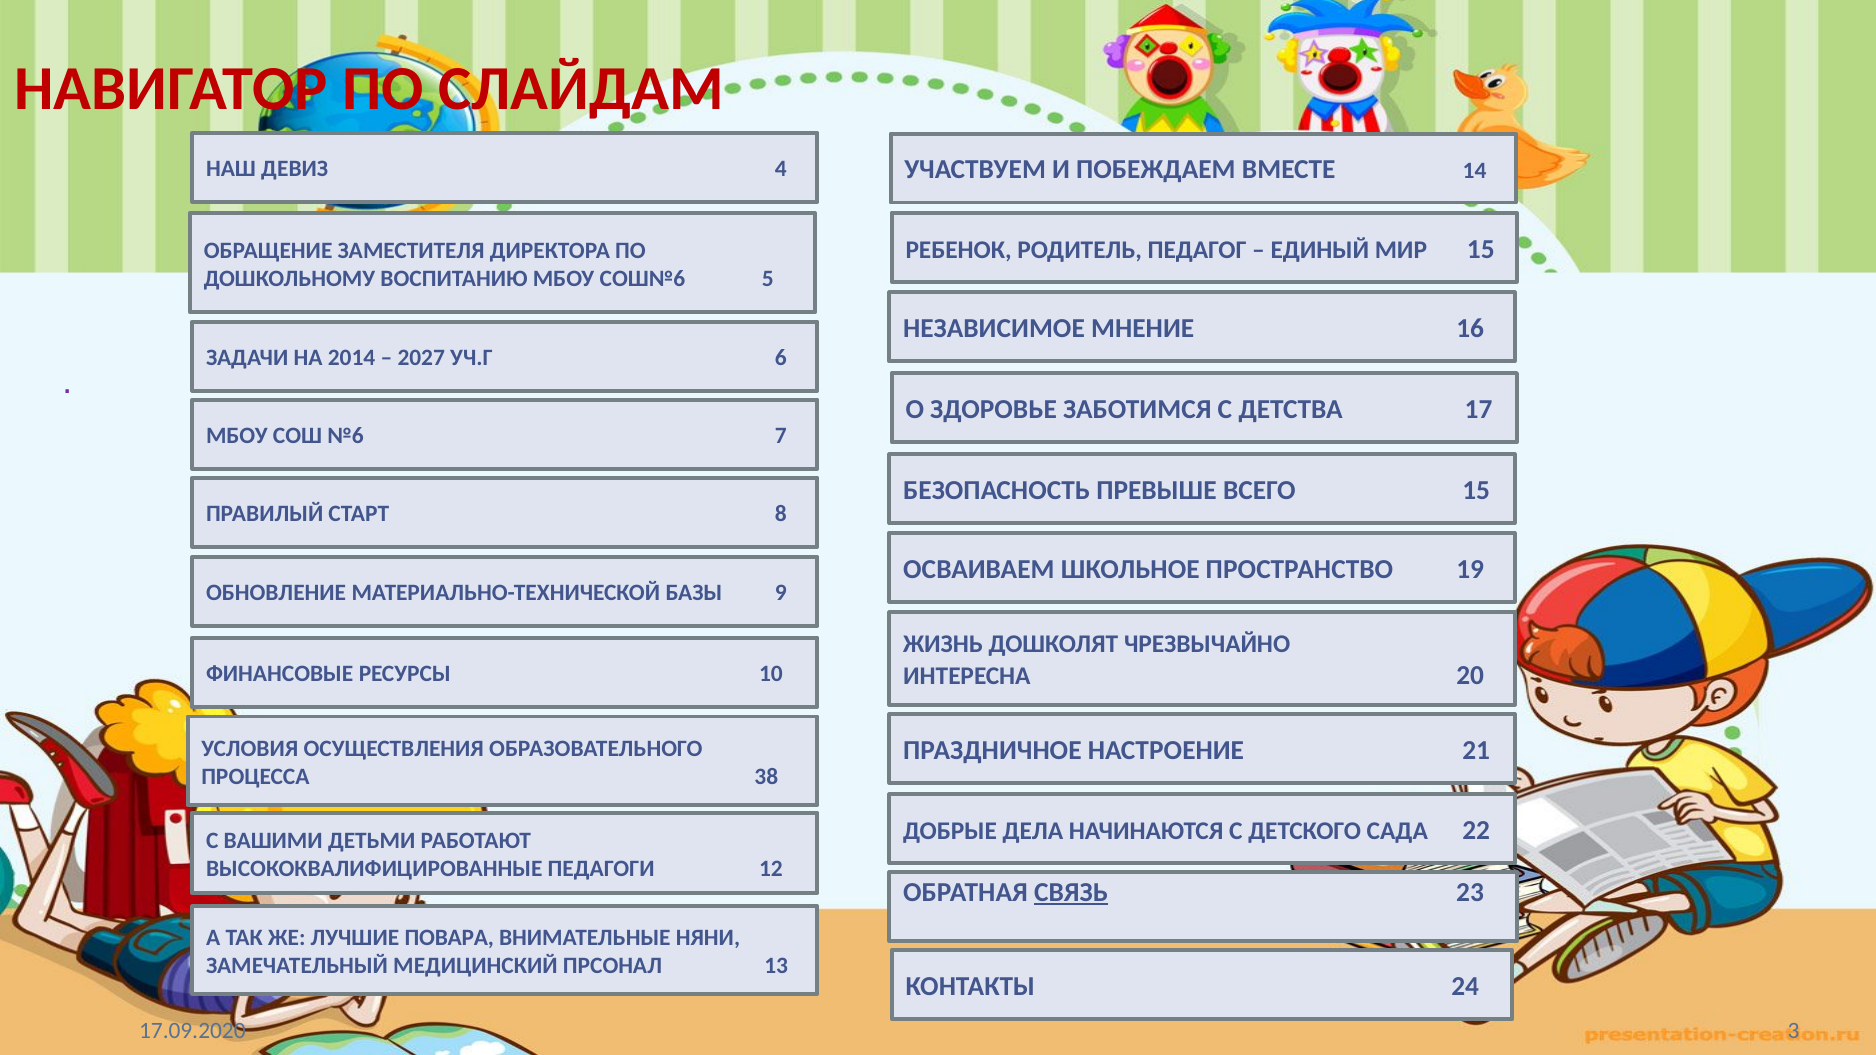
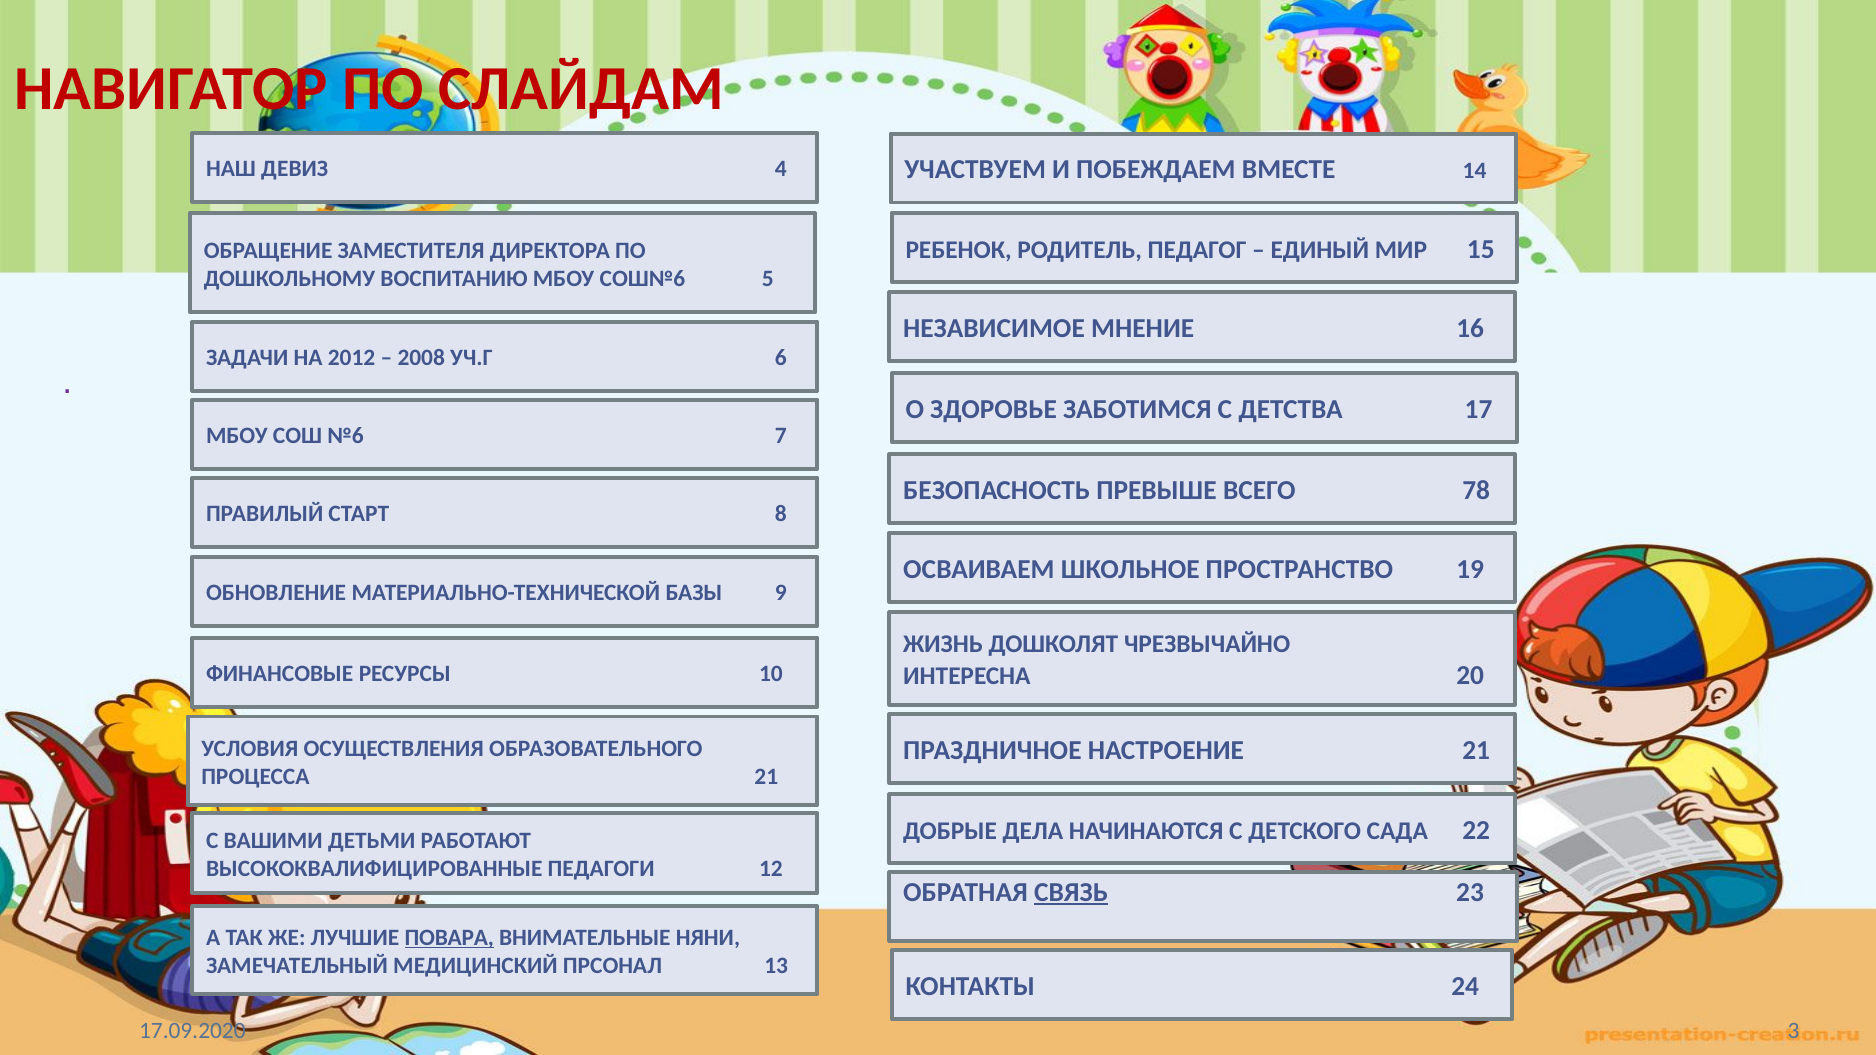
2014: 2014 -> 2012
2027: 2027 -> 2008
ВСЕГО 15: 15 -> 78
ПРОЦЕССА 38: 38 -> 21
ПОВАРА underline: none -> present
